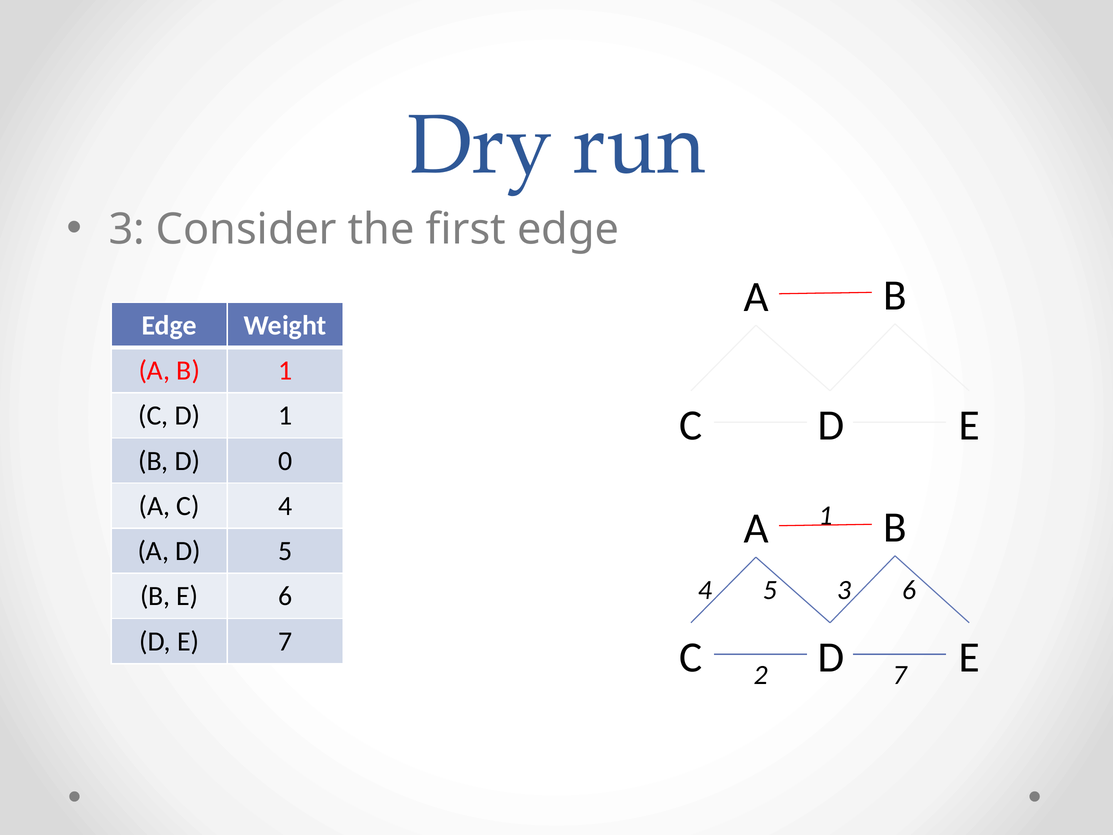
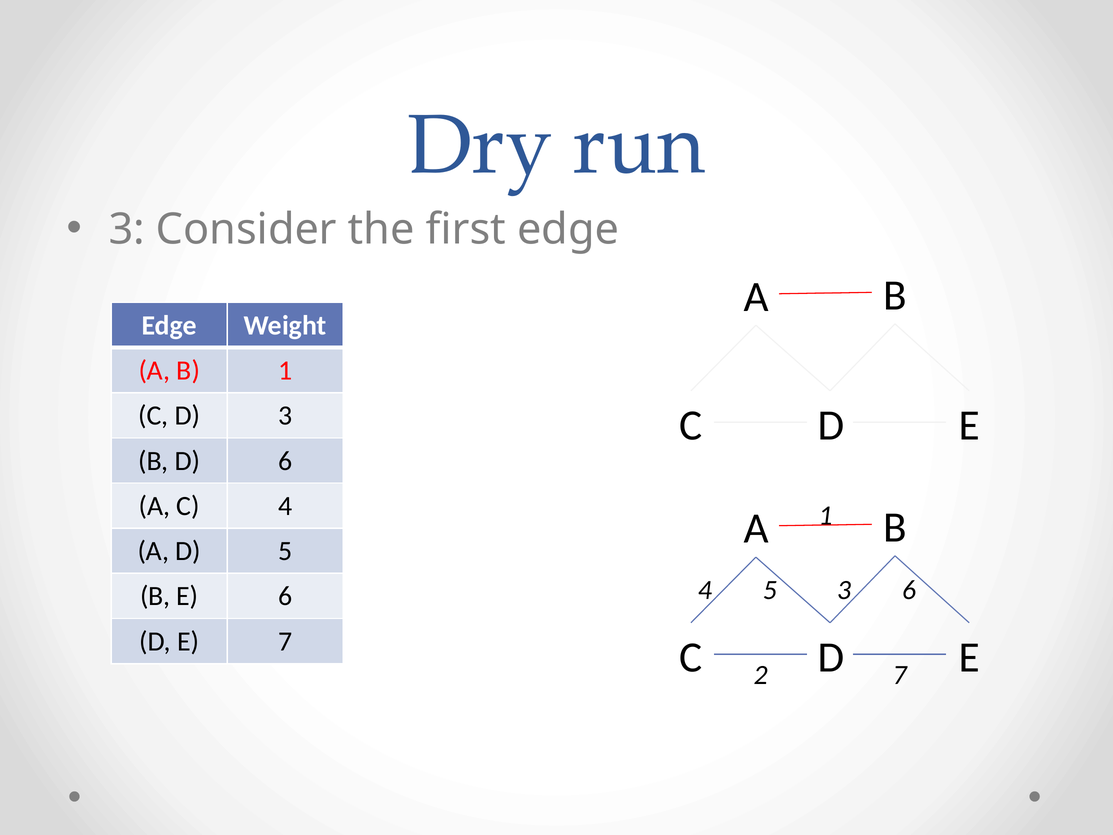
D 1: 1 -> 3
D 0: 0 -> 6
